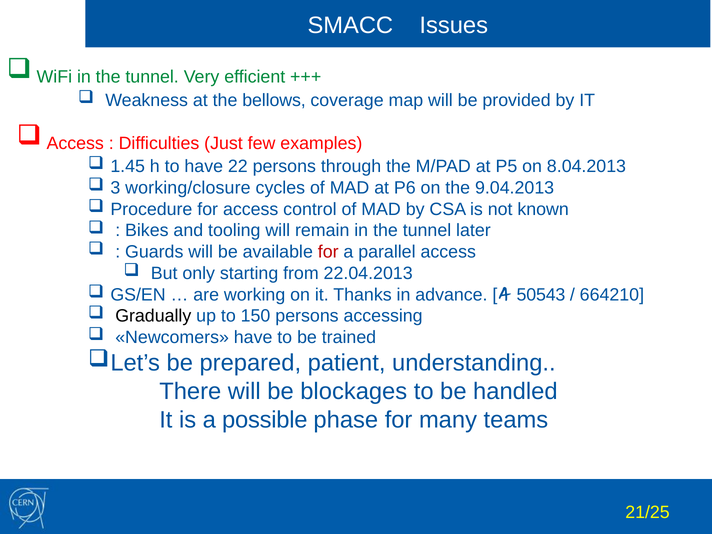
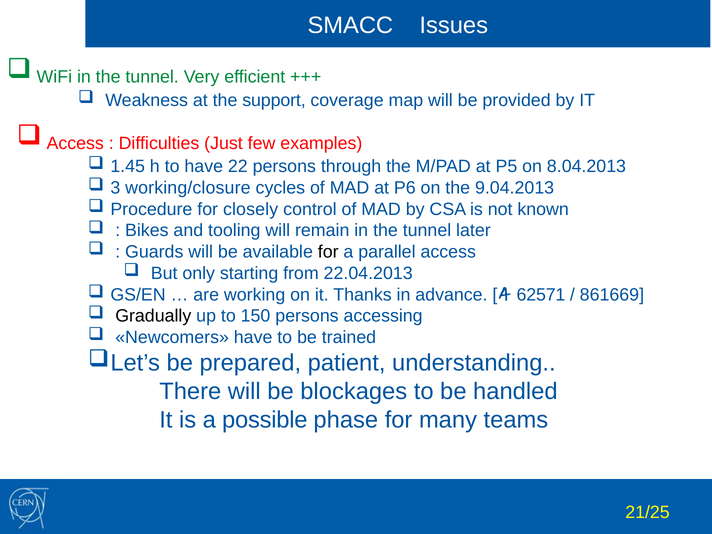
bellows: bellows -> support
for access: access -> closely
for at (328, 252) colour: red -> black
50543: 50543 -> 62571
664210: 664210 -> 861669
